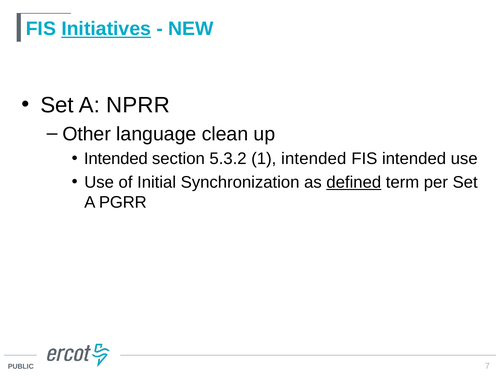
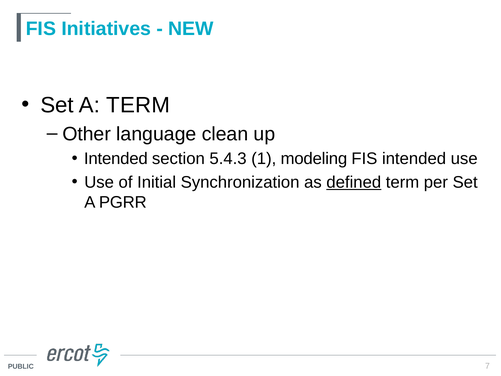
Initiatives underline: present -> none
A NPRR: NPRR -> TERM
5.3.2: 5.3.2 -> 5.4.3
1 intended: intended -> modeling
